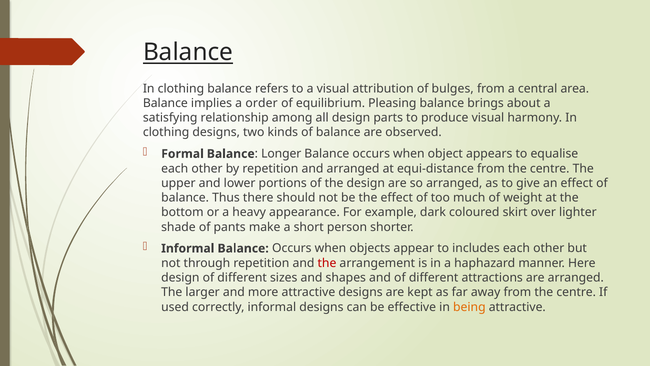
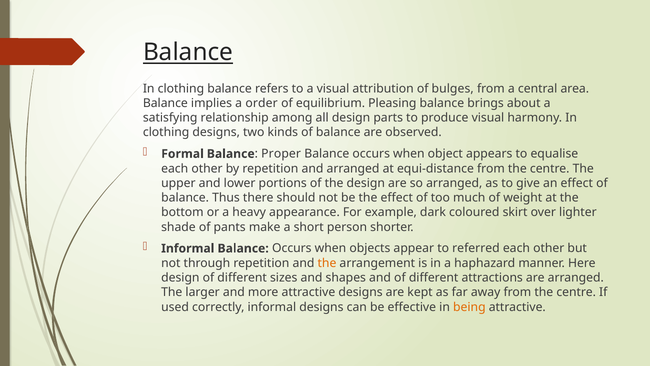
Longer: Longer -> Proper
includes: includes -> referred
the at (327, 263) colour: red -> orange
